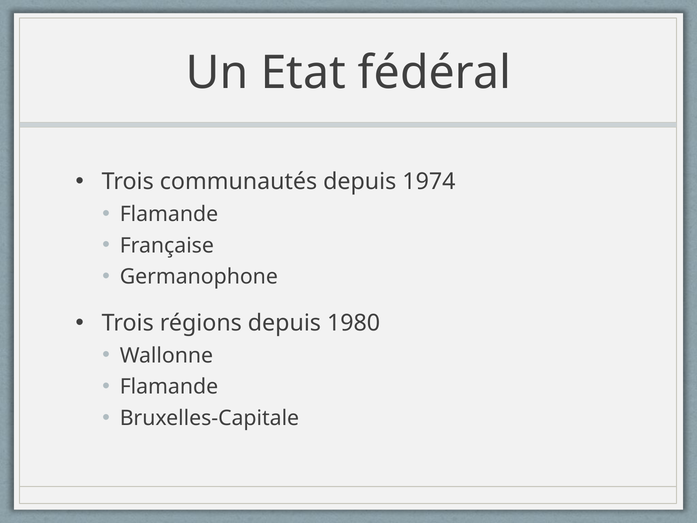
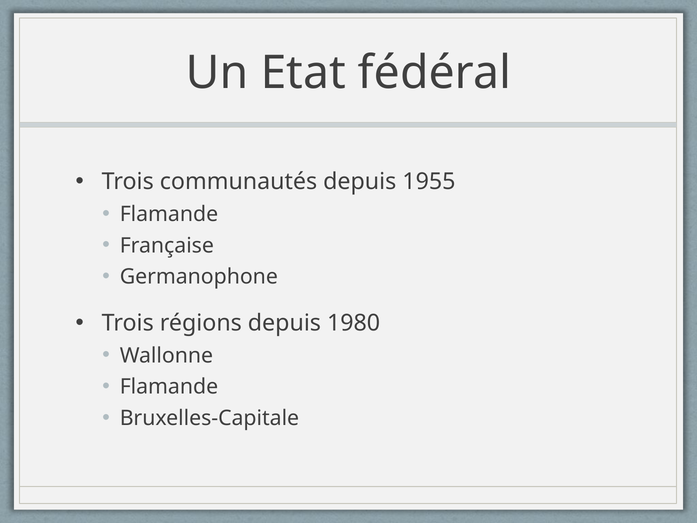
1974: 1974 -> 1955
